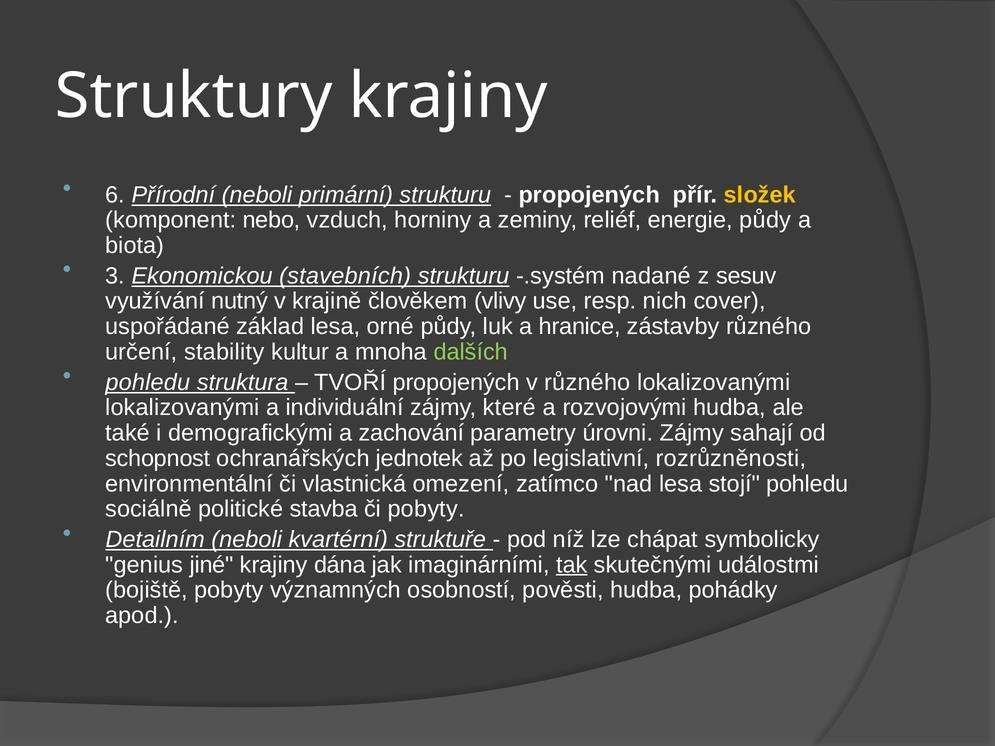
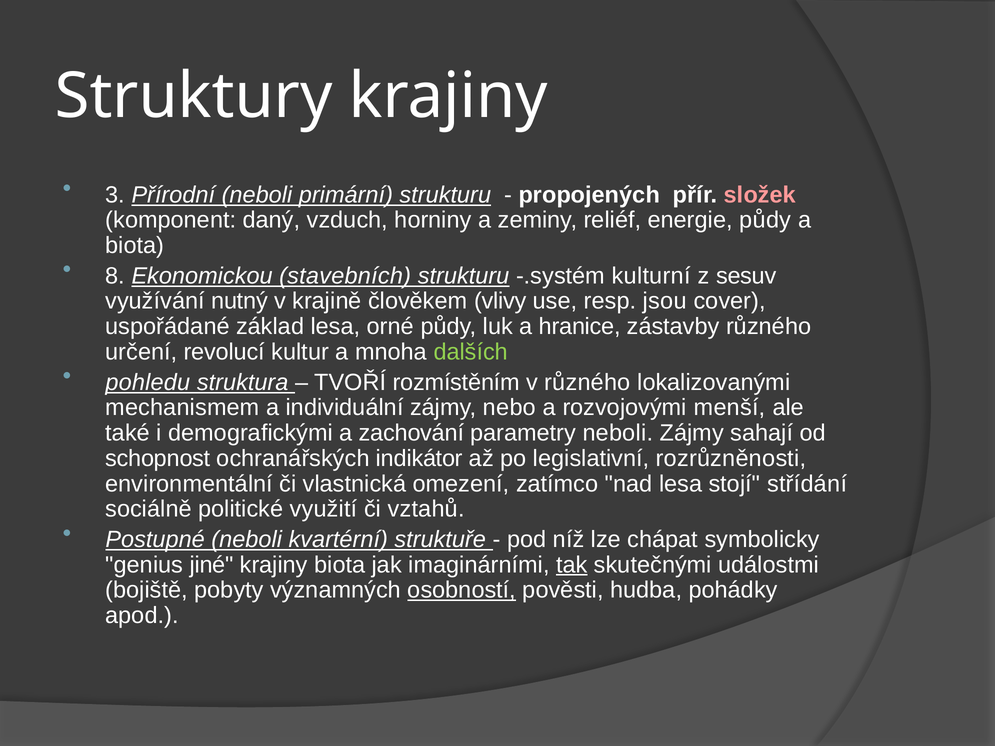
6: 6 -> 3
složek colour: yellow -> pink
nebo: nebo -> daný
3: 3 -> 8
nadané: nadané -> kulturní
nich: nich -> jsou
stability: stability -> revolucí
TVOŘÍ propojených: propojených -> rozmístěním
lokalizovanými at (182, 408): lokalizovanými -> mechanismem
které: které -> nebo
rozvojovými hudba: hudba -> menší
parametry úrovni: úrovni -> neboli
jednotek: jednotek -> indikátor
stojí pohledu: pohledu -> střídání
stavba: stavba -> využití
či pobyty: pobyty -> vztahů
Detailním: Detailním -> Postupné
krajiny dána: dána -> biota
osobností underline: none -> present
